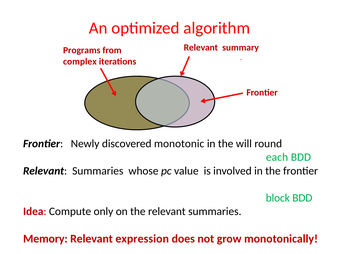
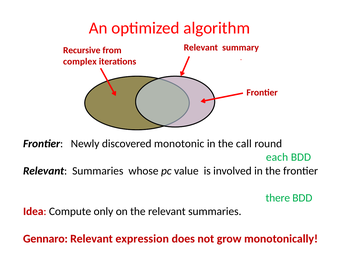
Programs: Programs -> Recursive
will: will -> call
block: block -> there
Memory: Memory -> Gennaro
